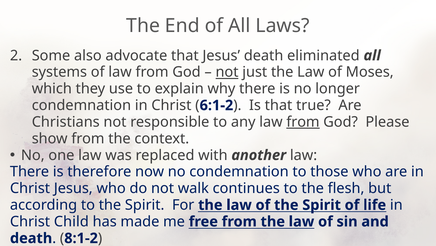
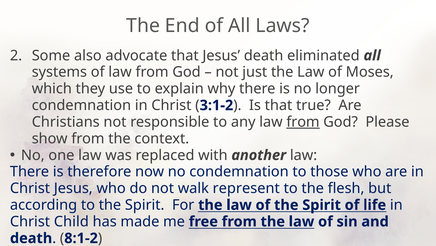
not at (227, 72) underline: present -> none
6:1-2: 6:1-2 -> 3:1-2
continues: continues -> represent
